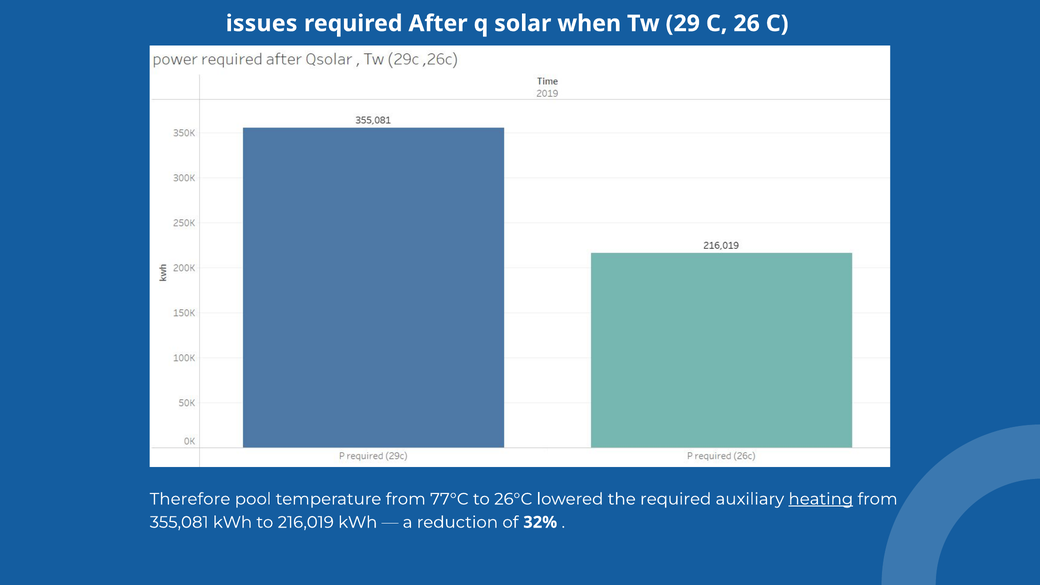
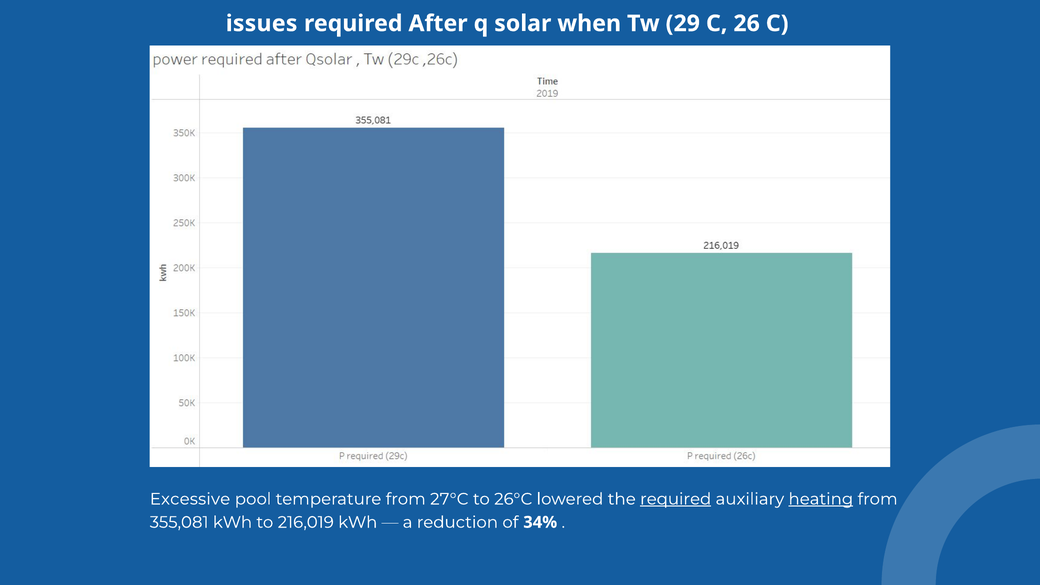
Therefore: Therefore -> Excessive
77°C: 77°C -> 27°C
required at (676, 499) underline: none -> present
32%: 32% -> 34%
